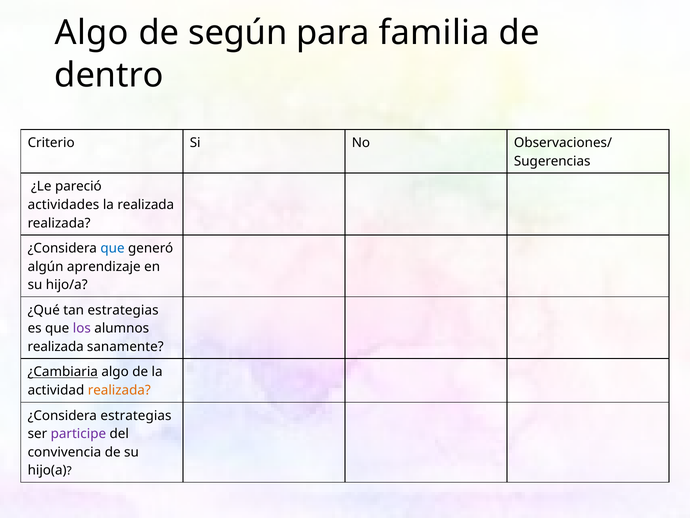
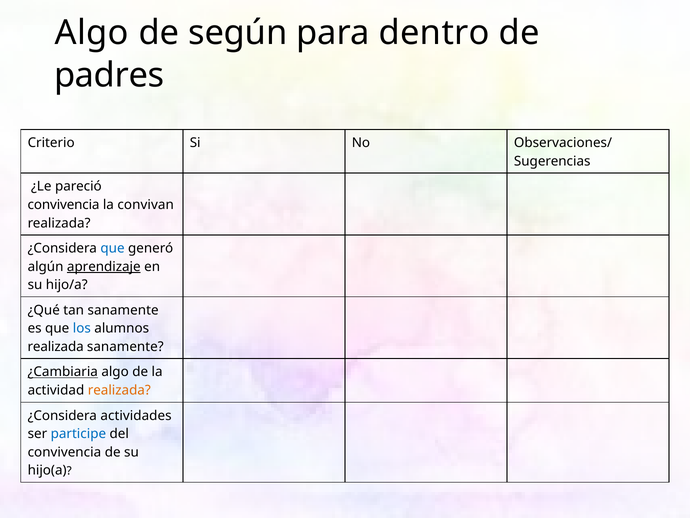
familia: familia -> dentro
dentro: dentro -> padres
actividades at (63, 205): actividades -> convivencia
la realizada: realizada -> convivan
aprendizaje underline: none -> present
tan estrategias: estrategias -> sanamente
los colour: purple -> blue
¿Considera estrategias: estrategias -> actividades
participe colour: purple -> blue
